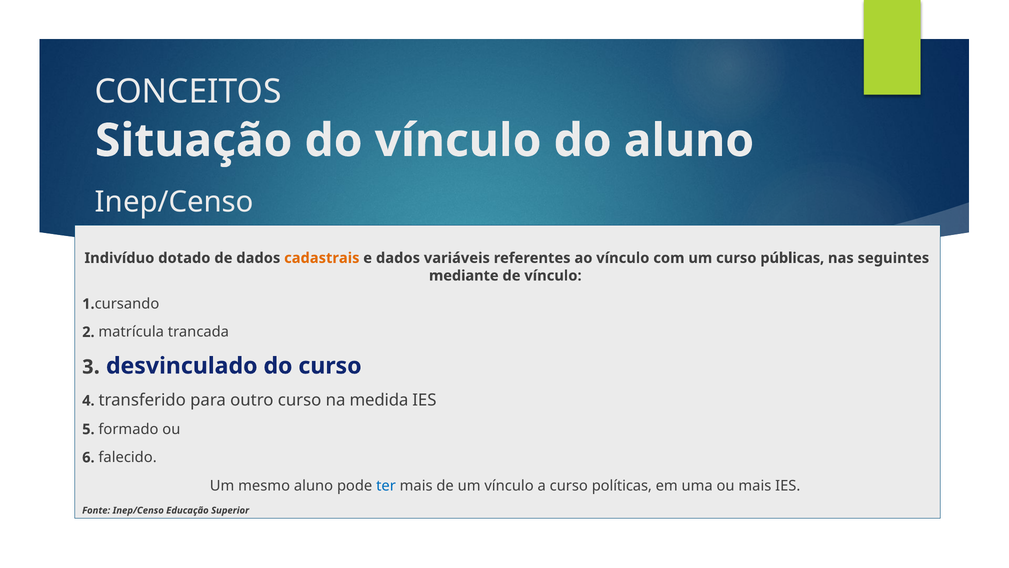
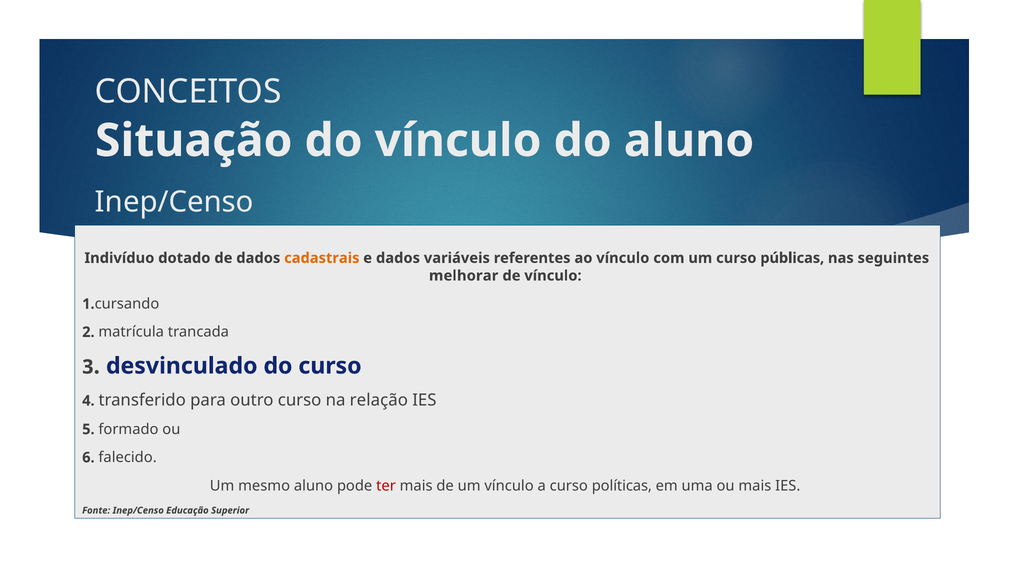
mediante: mediante -> melhorar
medida: medida -> relação
ter colour: blue -> red
